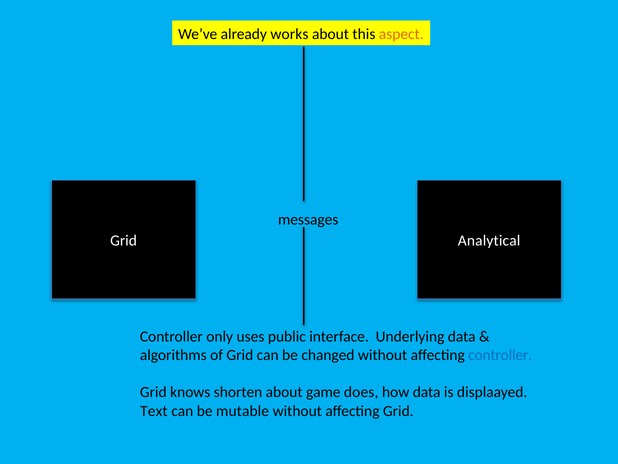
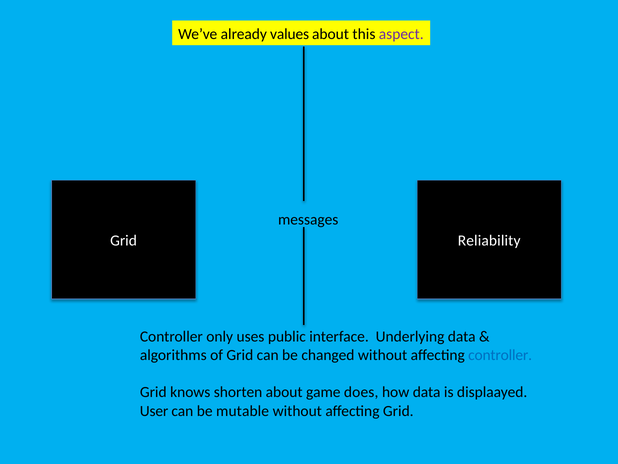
works: works -> values
aspect colour: orange -> purple
Analytical: Analytical -> Reliability
Text: Text -> User
